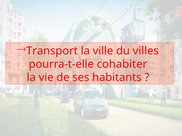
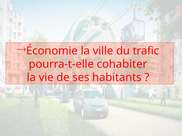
Transport: Transport -> Économie
villes: villes -> trafic
